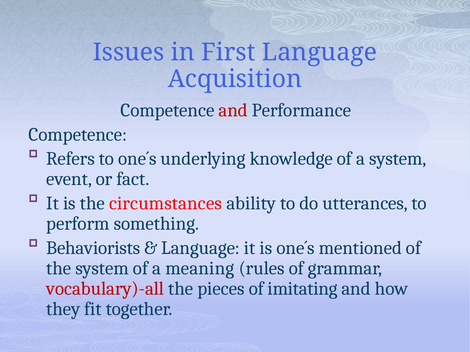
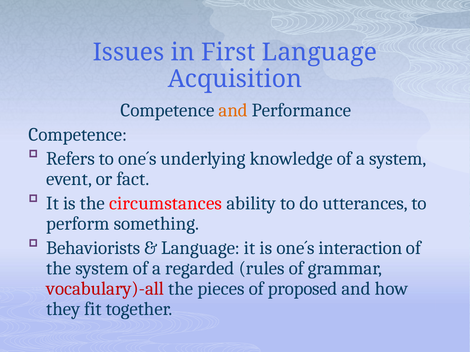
and at (233, 110) colour: red -> orange
mentioned: mentioned -> interaction
meaning: meaning -> regarded
imitating: imitating -> proposed
